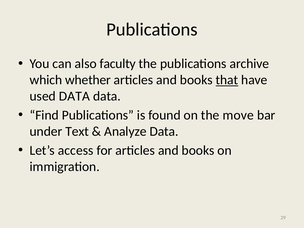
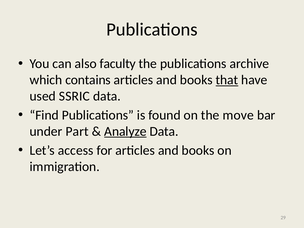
whether: whether -> contains
used DATA: DATA -> SSRIC
Text: Text -> Part
Analyze underline: none -> present
